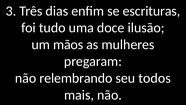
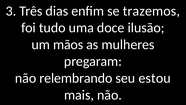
escrituras: escrituras -> trazemos
todos: todos -> estou
